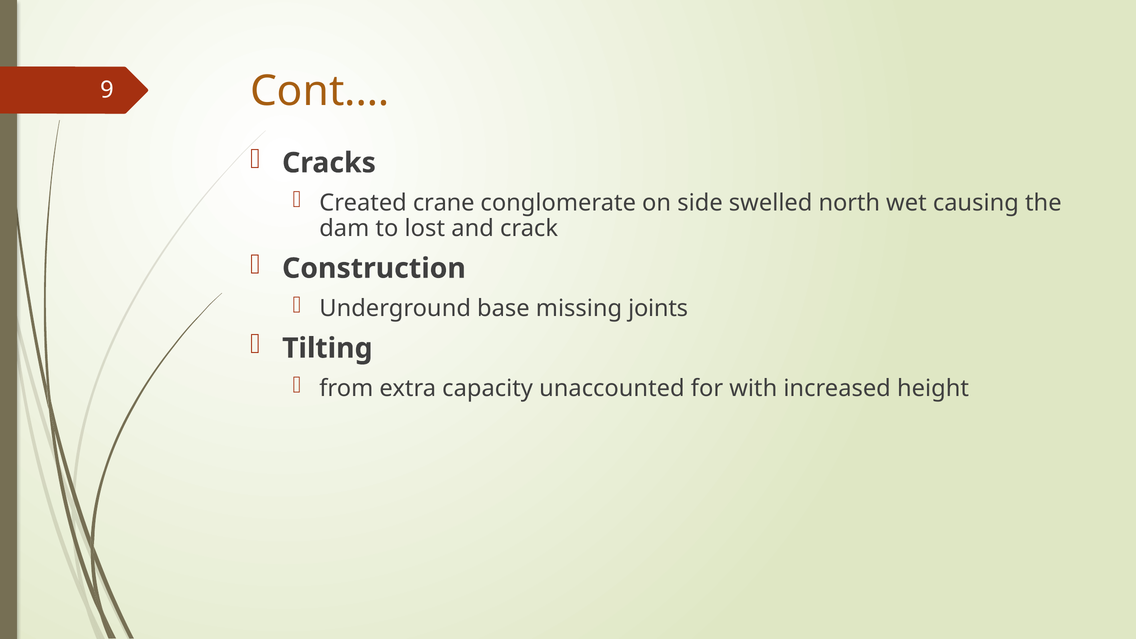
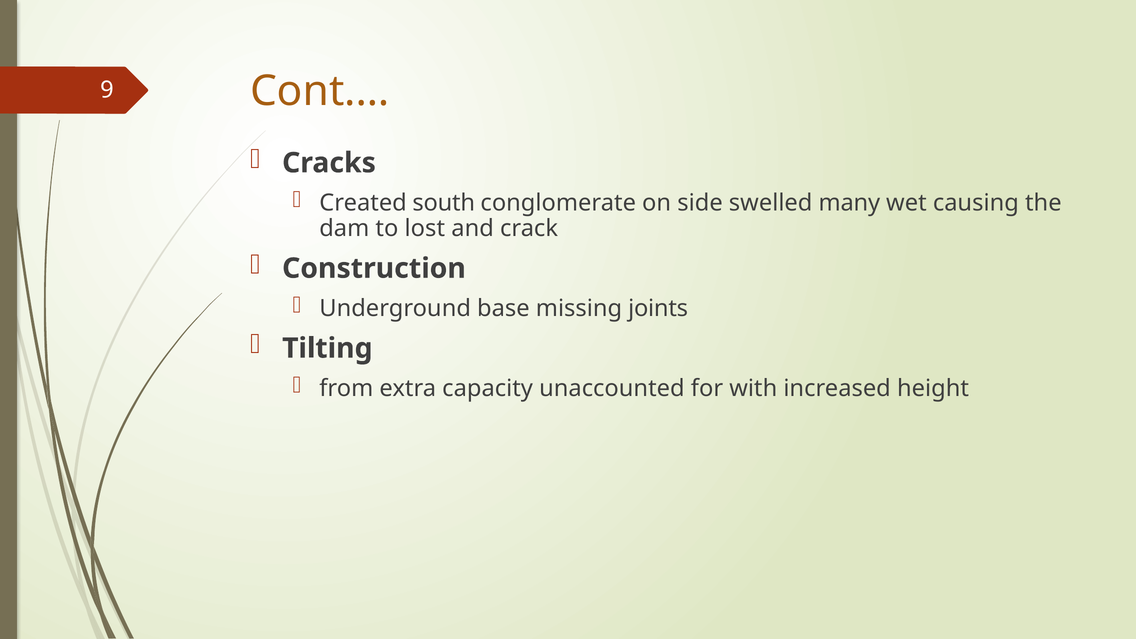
crane: crane -> south
north: north -> many
